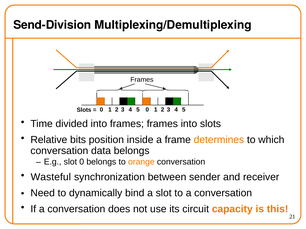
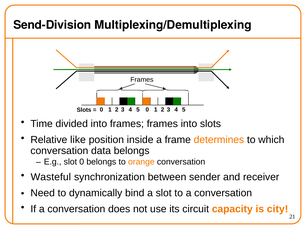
bits: bits -> like
this: this -> city
